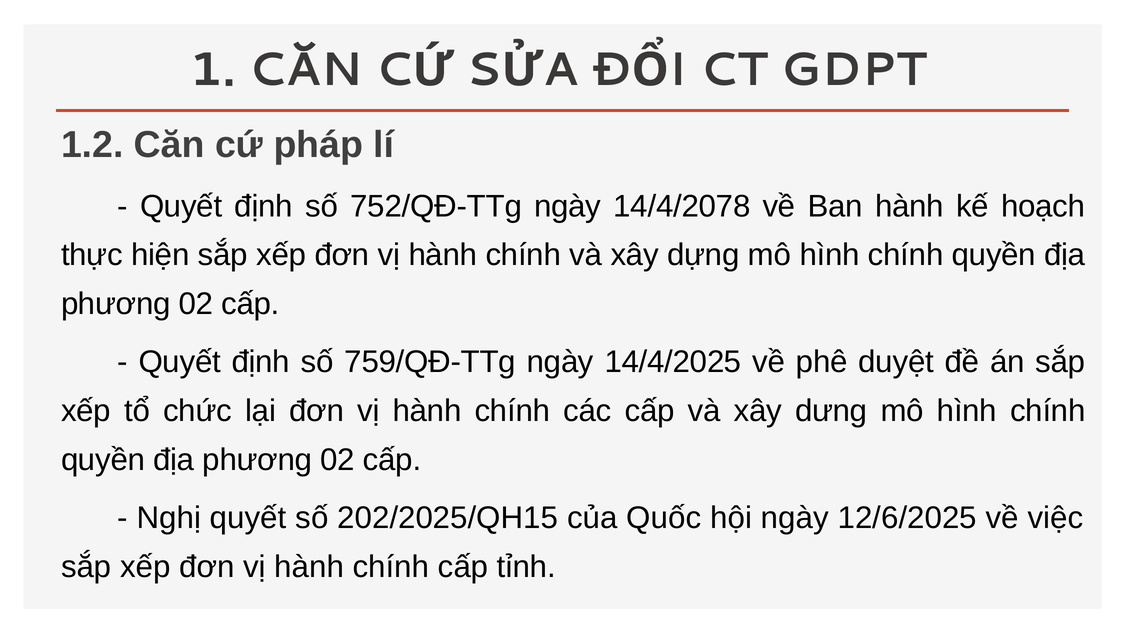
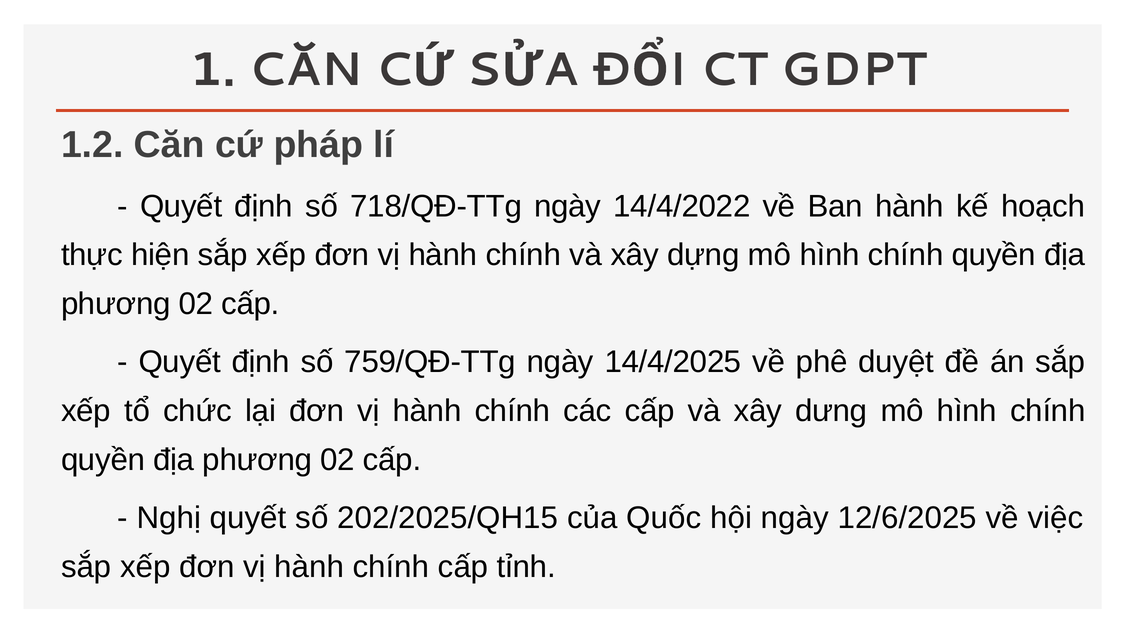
752/QĐ-TTg: 752/QĐ-TTg -> 718/QĐ-TTg
14/4/2078: 14/4/2078 -> 14/4/2022
